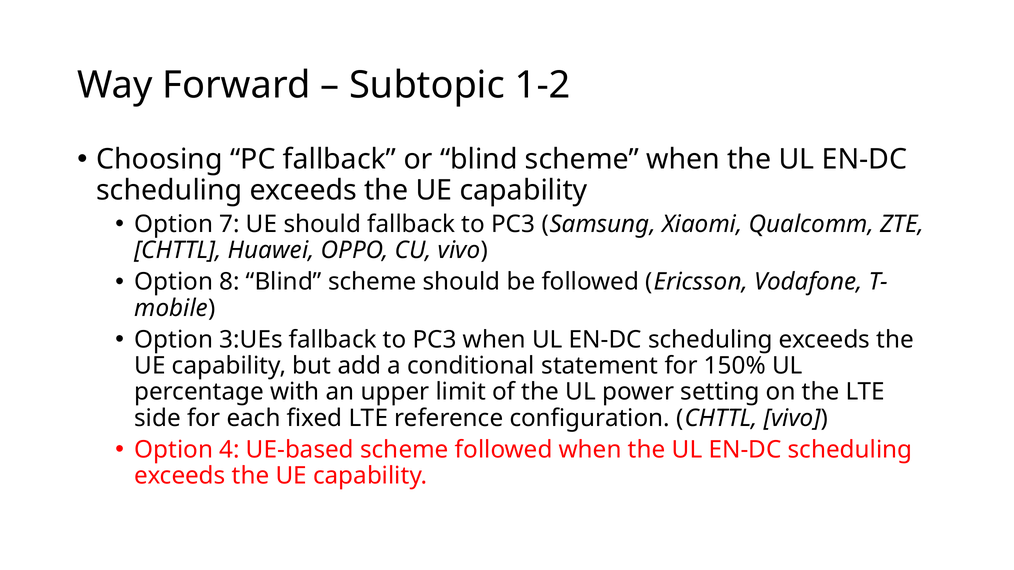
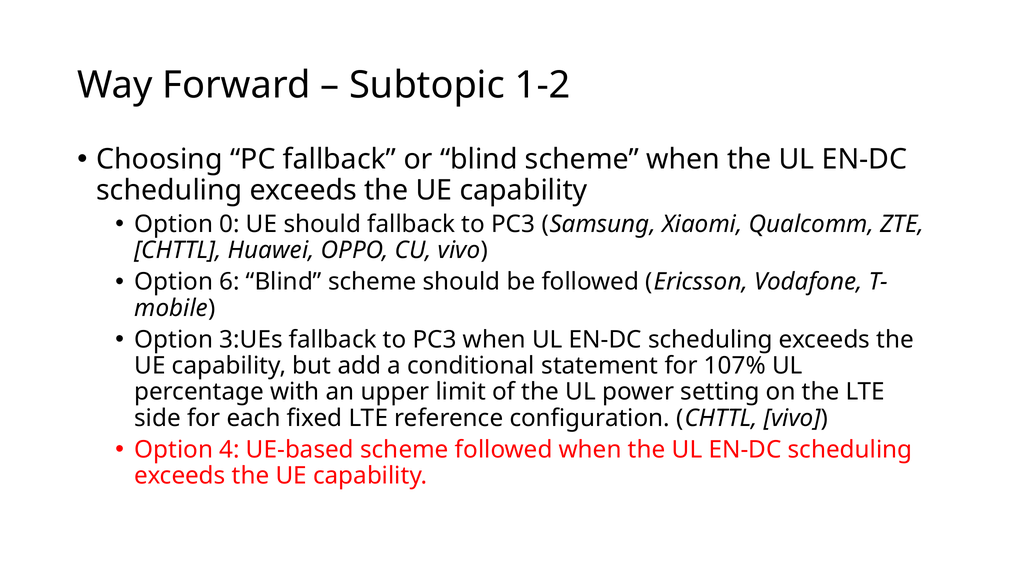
7: 7 -> 0
8: 8 -> 6
150%: 150% -> 107%
